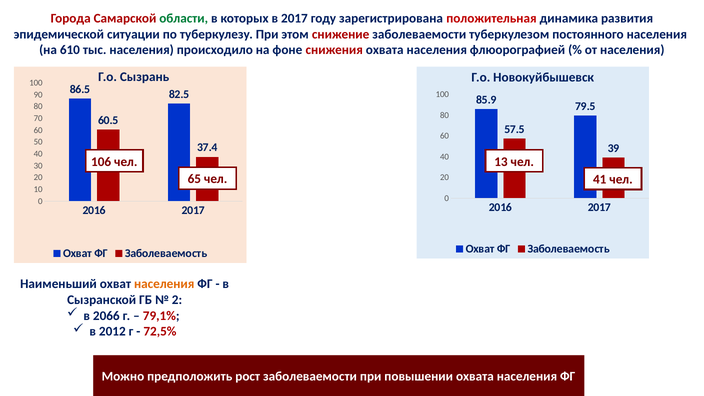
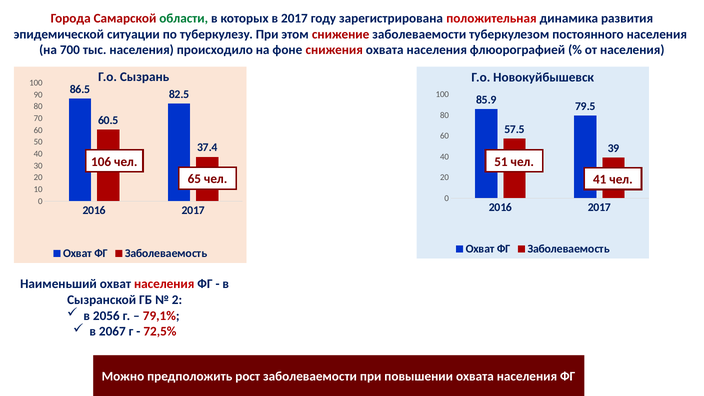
610: 610 -> 700
13: 13 -> 51
населения at (164, 284) colour: orange -> red
2066: 2066 -> 2056
2012: 2012 -> 2067
